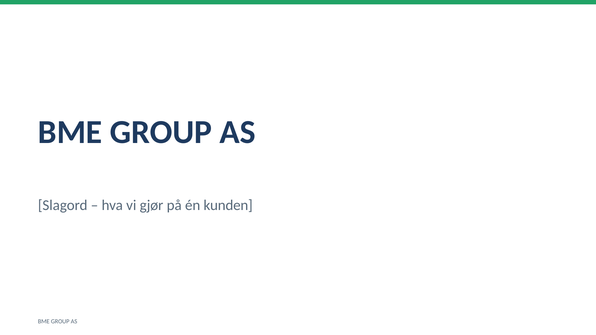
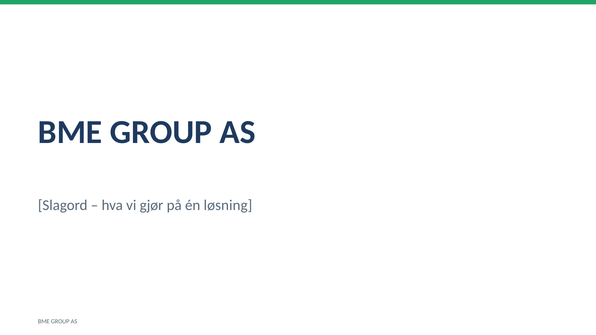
kunden: kunden -> løsning
